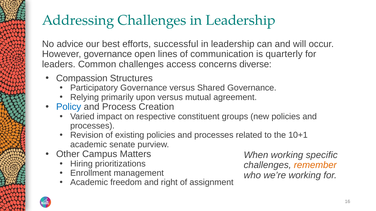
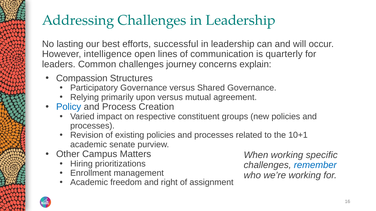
advice: advice -> lasting
However governance: governance -> intelligence
access: access -> journey
diverse: diverse -> explain
remember colour: orange -> blue
